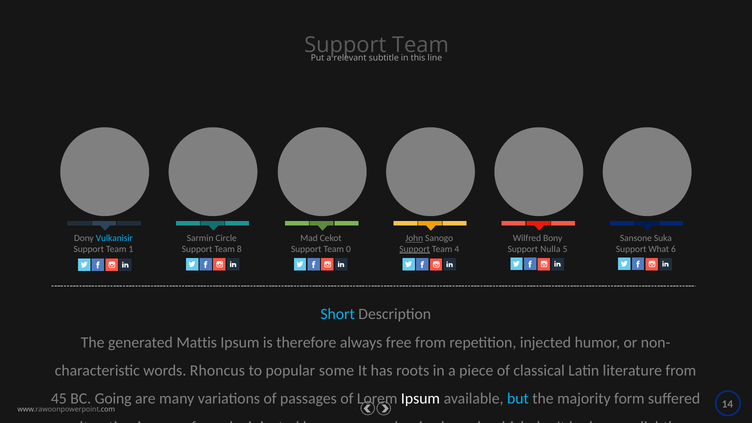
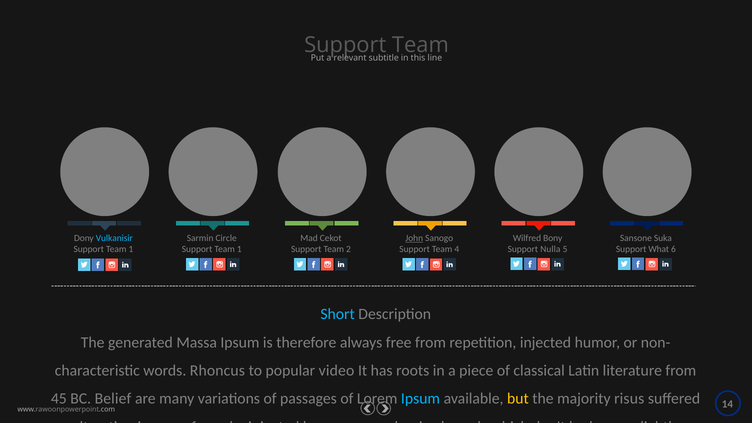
8 at (239, 249): 8 -> 1
0: 0 -> 2
Support at (415, 249) underline: present -> none
Mattis: Mattis -> Massa
popular some: some -> video
BC Going: Going -> Belief
Ipsum at (420, 399) colour: white -> light blue
but colour: light blue -> yellow
majority form: form -> risus
